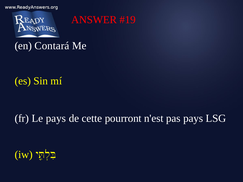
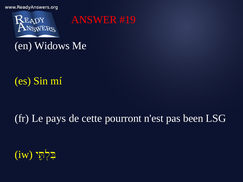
Contará: Contará -> Widows
pas pays: pays -> been
